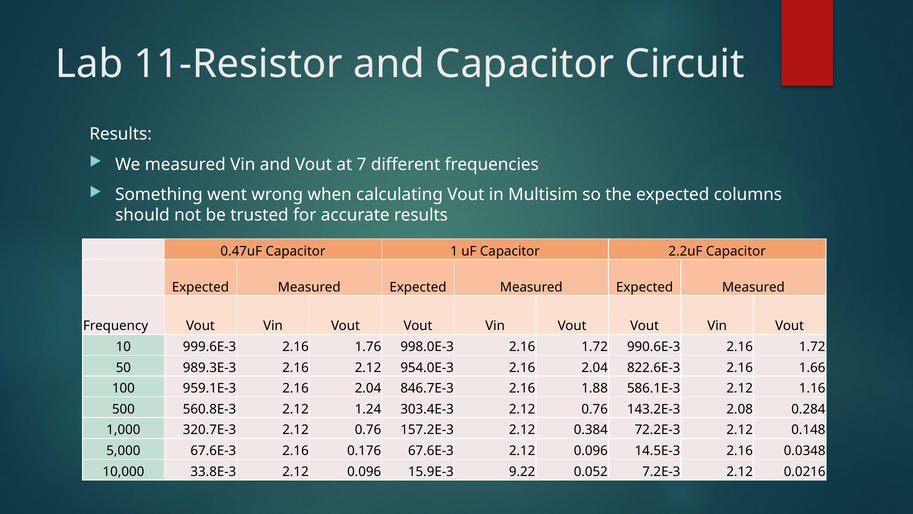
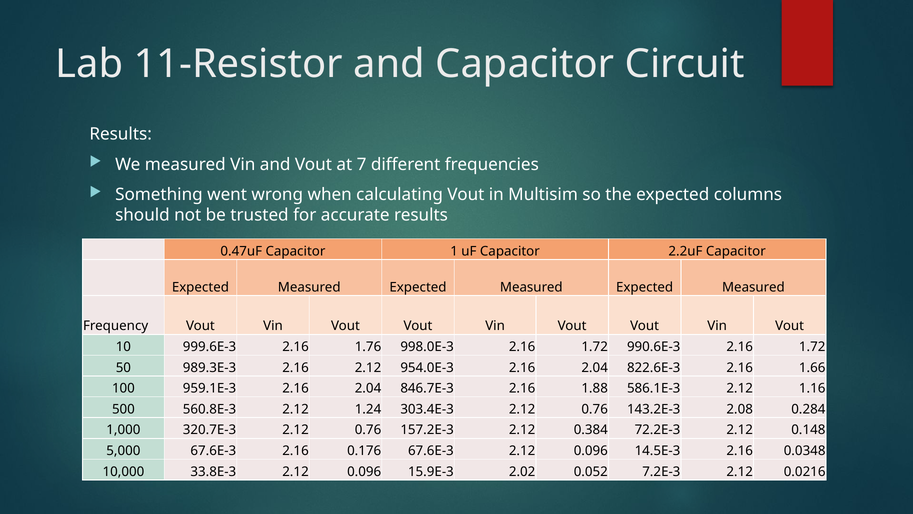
9.22: 9.22 -> 2.02
